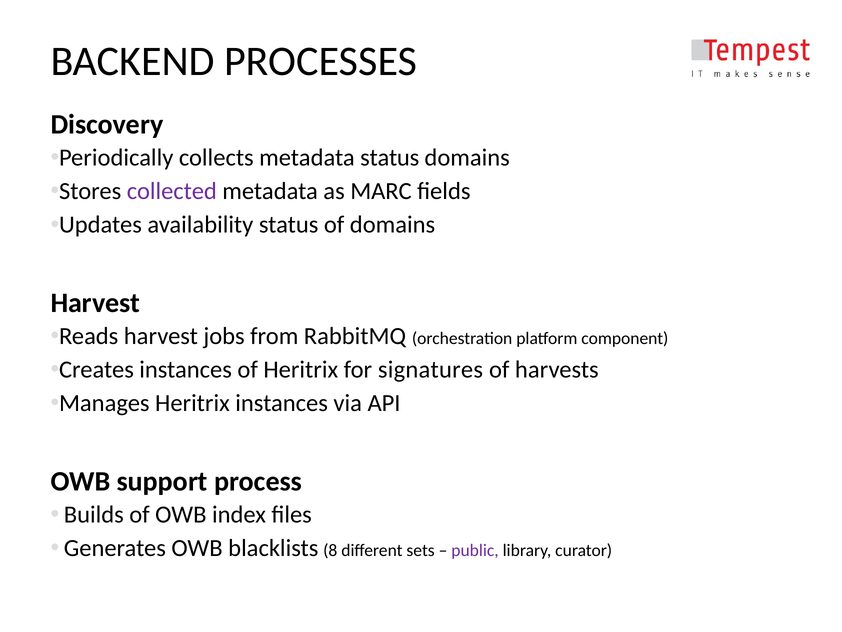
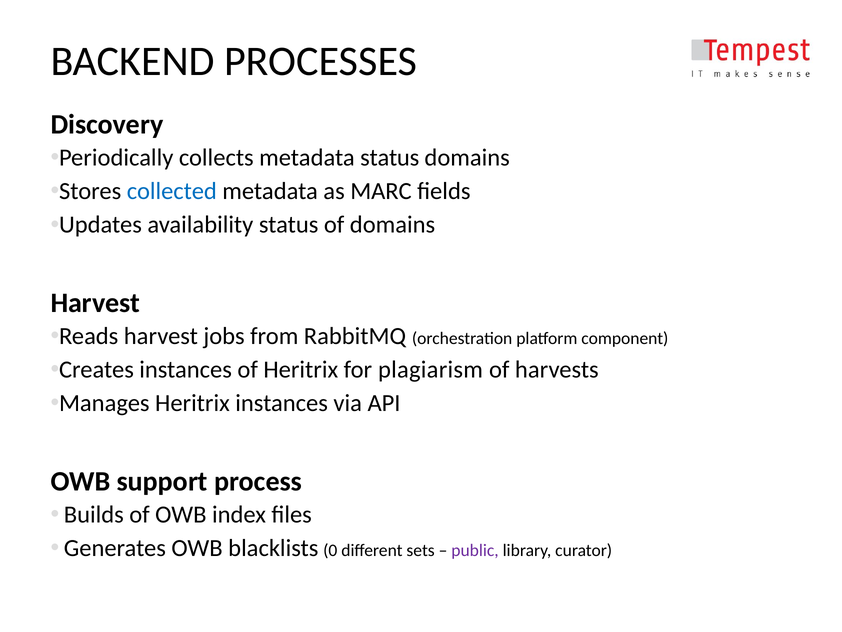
collected colour: purple -> blue
signatures: signatures -> plagiarism
8: 8 -> 0
